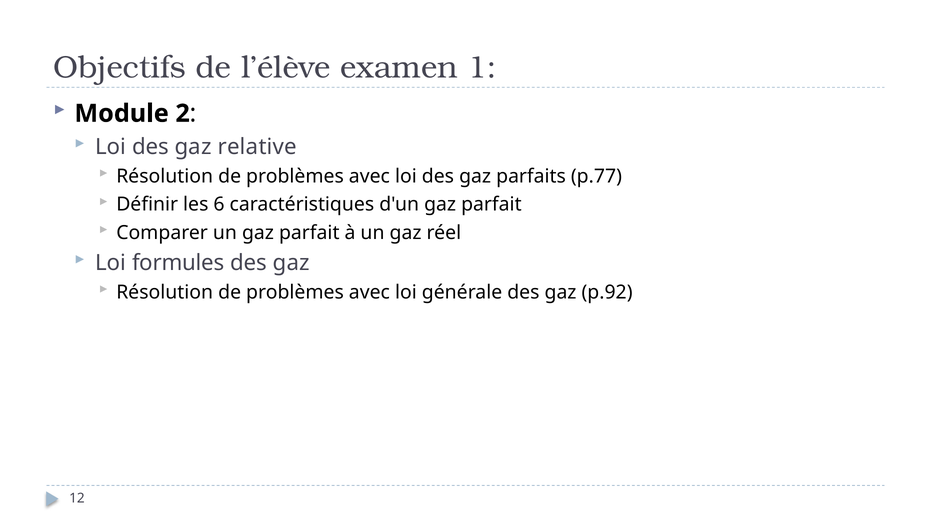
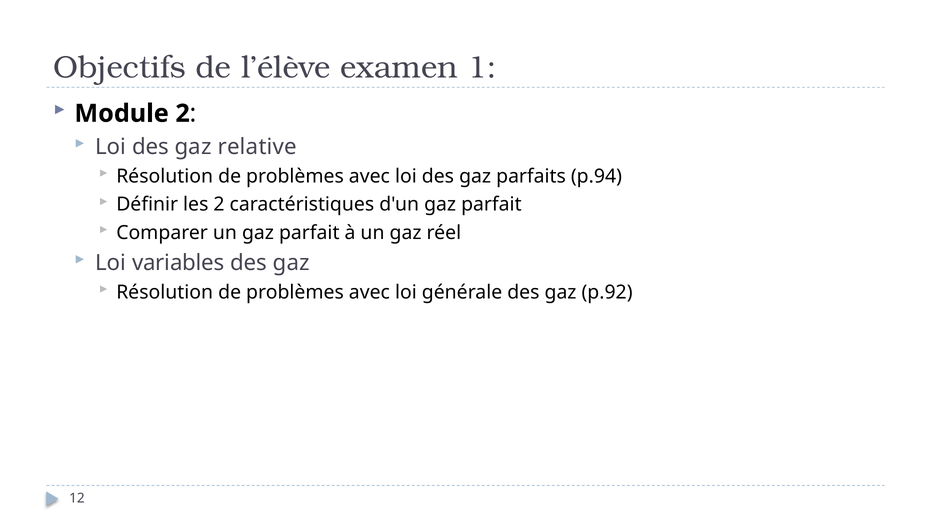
p.77: p.77 -> p.94
les 6: 6 -> 2
formules: formules -> variables
